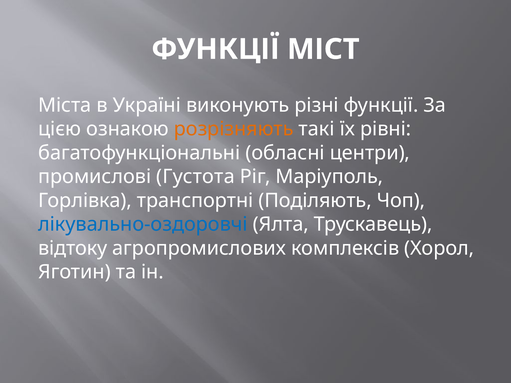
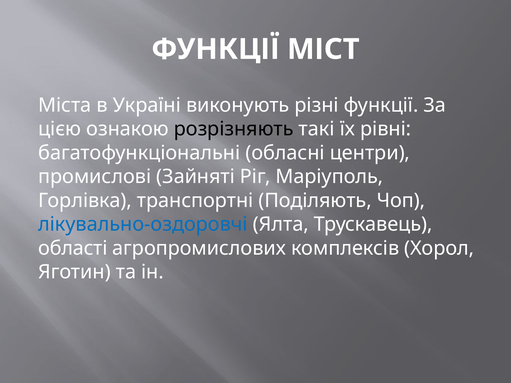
розрізняють colour: orange -> black
Густота: Густота -> Зайняті
відтоку: відтоку -> області
